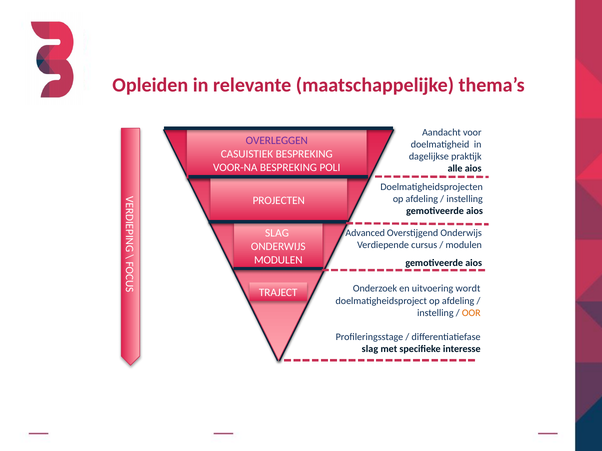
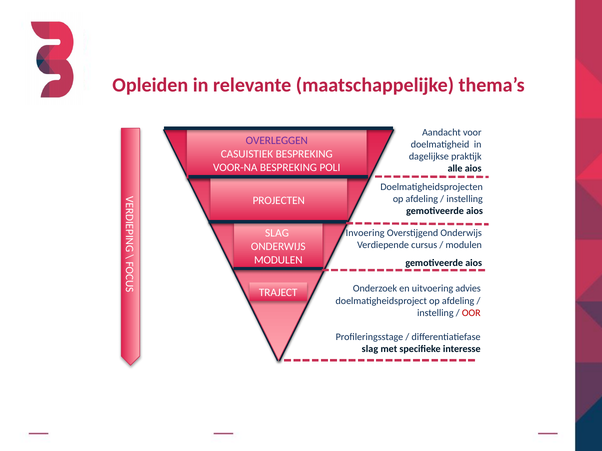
Advanced: Advanced -> Invoering
wordt: wordt -> advies
OOR colour: orange -> red
